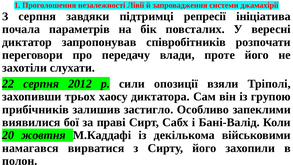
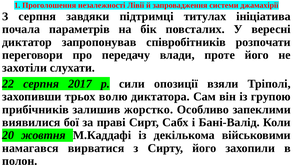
репресії: репресії -> титулах
2012: 2012 -> 2017
хаосу: хаосу -> волю
застигло: застигло -> жорстко
